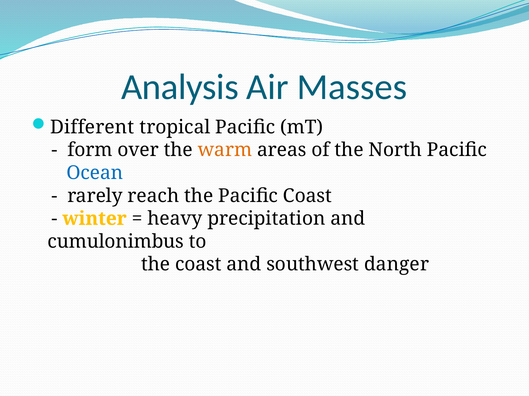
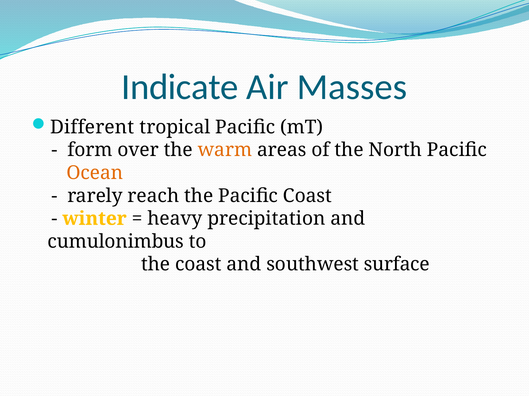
Analysis: Analysis -> Indicate
Ocean colour: blue -> orange
danger: danger -> surface
